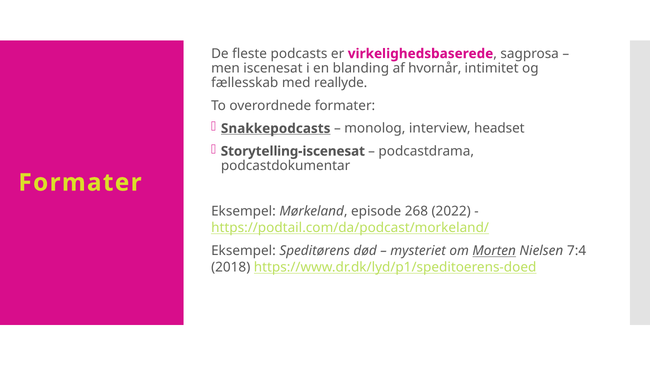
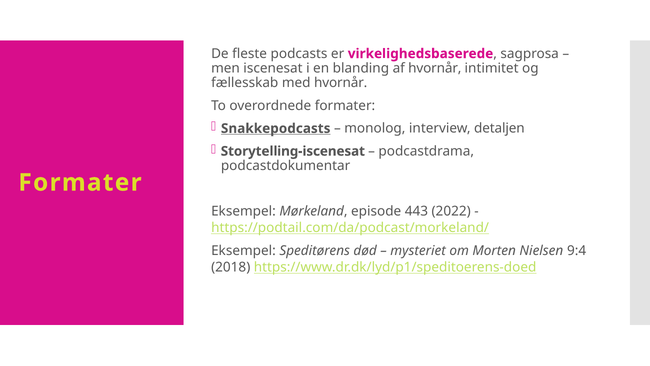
med reallyde: reallyde -> hvornår
headset: headset -> detaljen
268: 268 -> 443
Morten underline: present -> none
7:4: 7:4 -> 9:4
